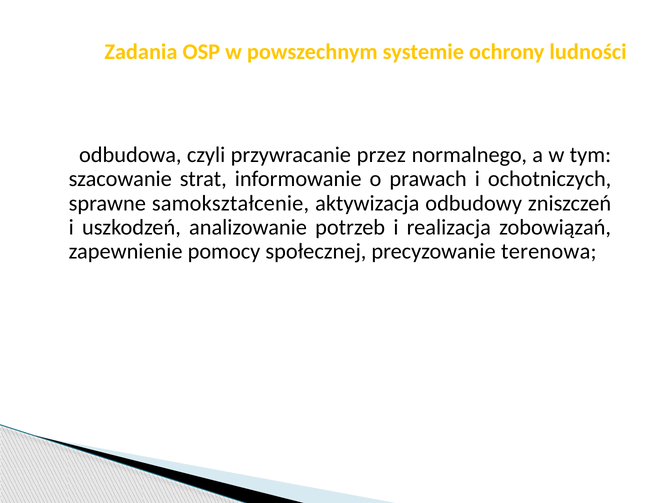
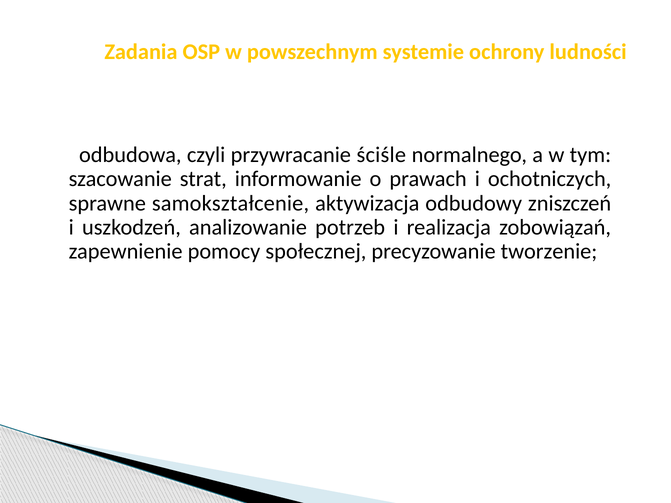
przez: przez -> ściśle
terenowa: terenowa -> tworzenie
